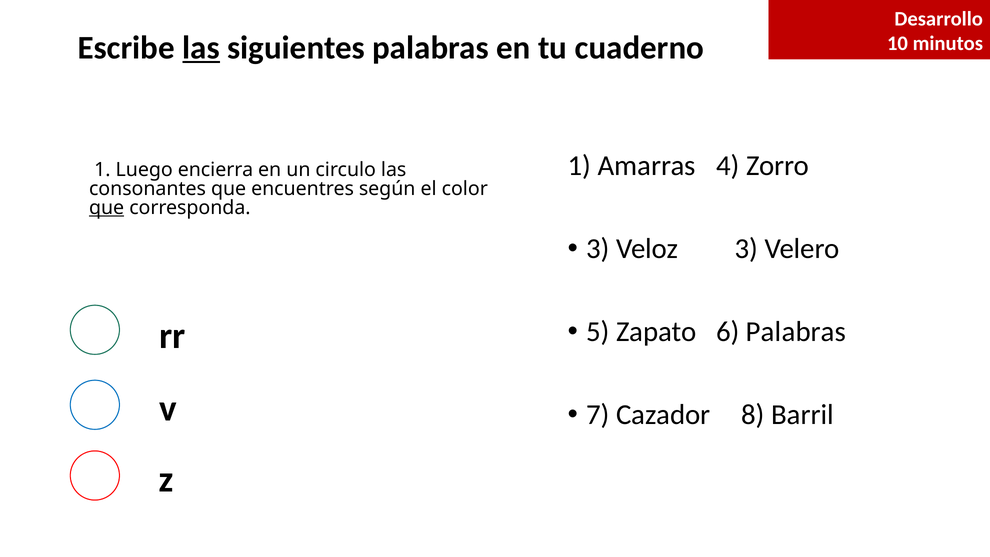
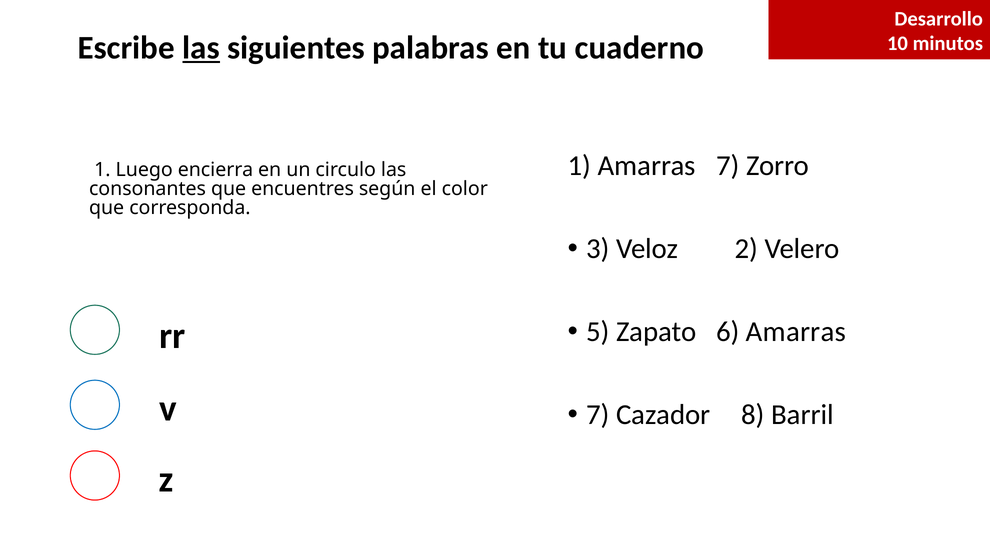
Amarras 4: 4 -> 7
que at (107, 208) underline: present -> none
Veloz 3: 3 -> 2
6 Palabras: Palabras -> Amarras
